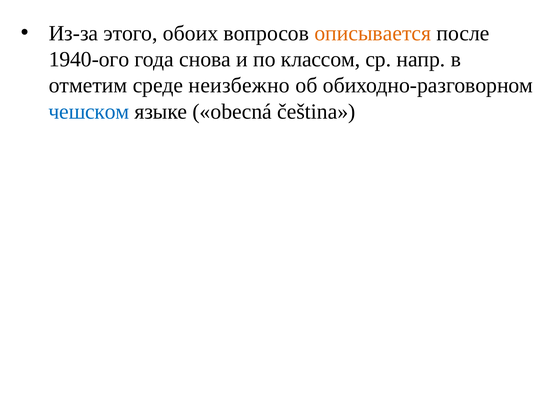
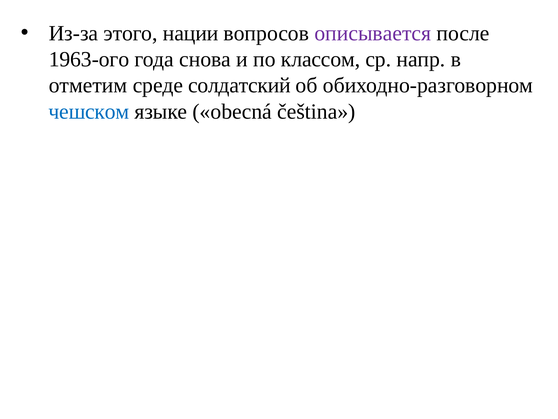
обоих: обоих -> нации
описывается colour: orange -> purple
1940-ого: 1940-ого -> 1963-ого
неизбежно: неизбежно -> солдатский
